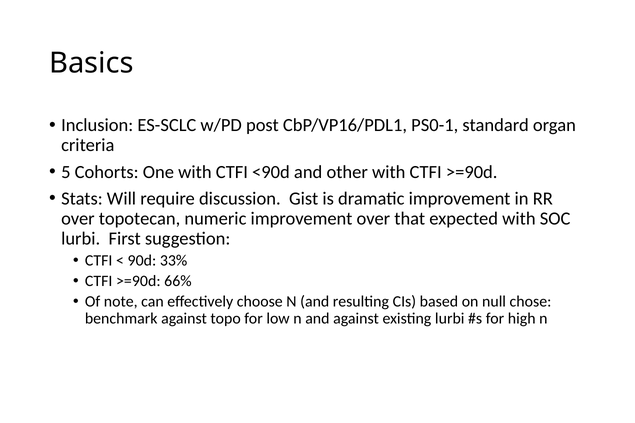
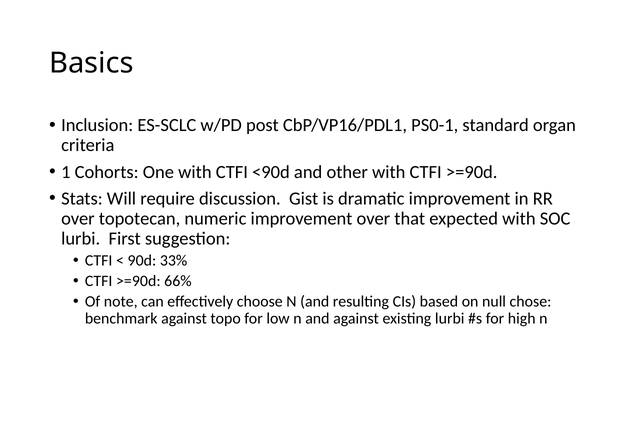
5: 5 -> 1
